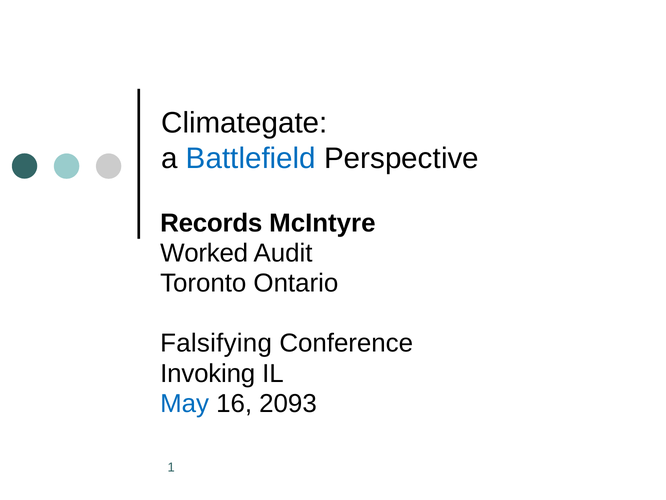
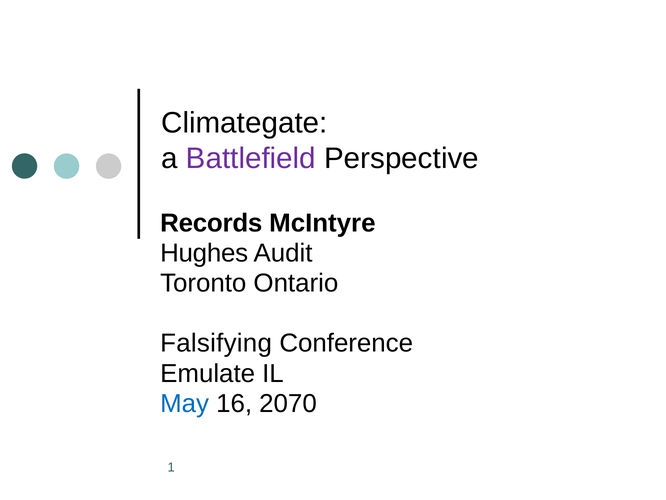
Battlefield colour: blue -> purple
Worked: Worked -> Hughes
Invoking: Invoking -> Emulate
2093: 2093 -> 2070
